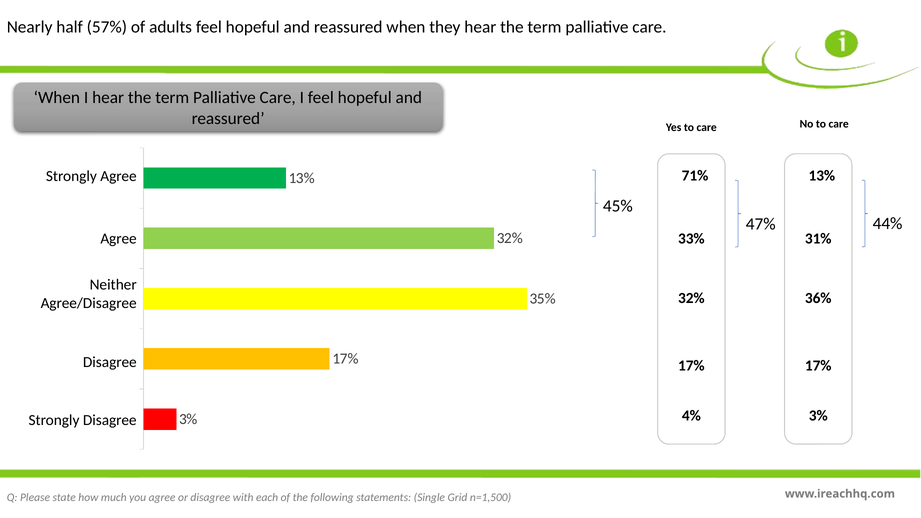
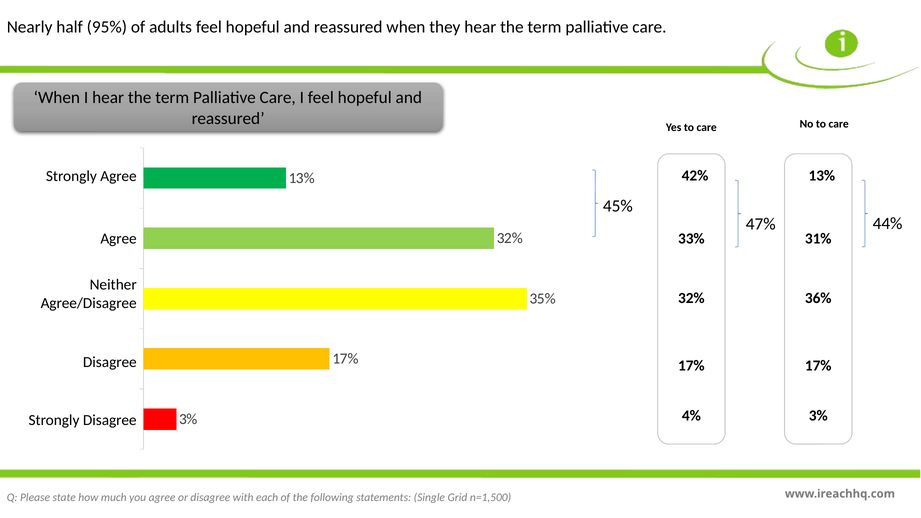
57%: 57% -> 95%
71%: 71% -> 42%
